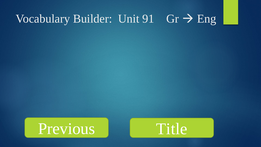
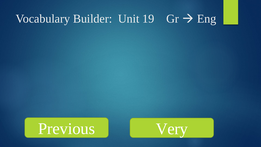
91: 91 -> 19
Title: Title -> Very
